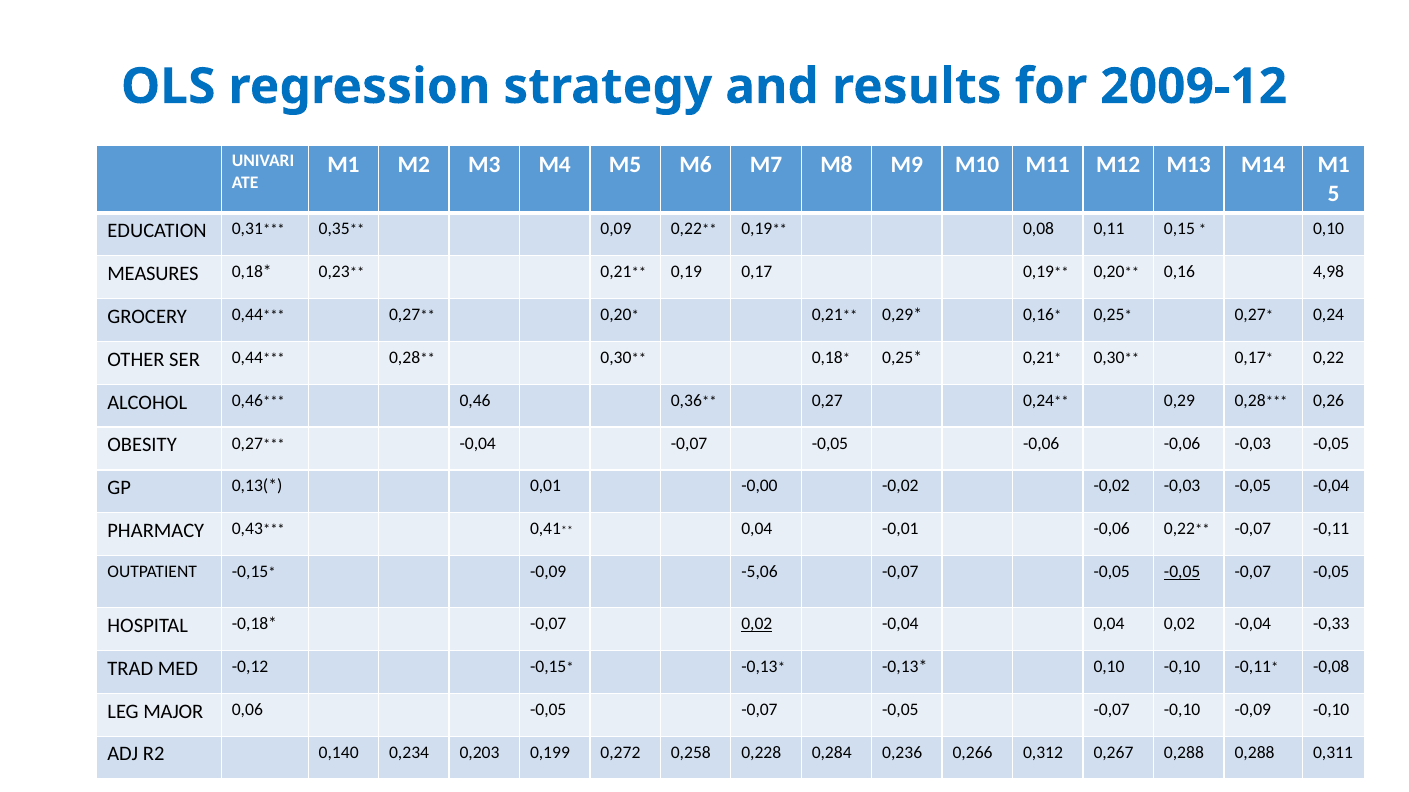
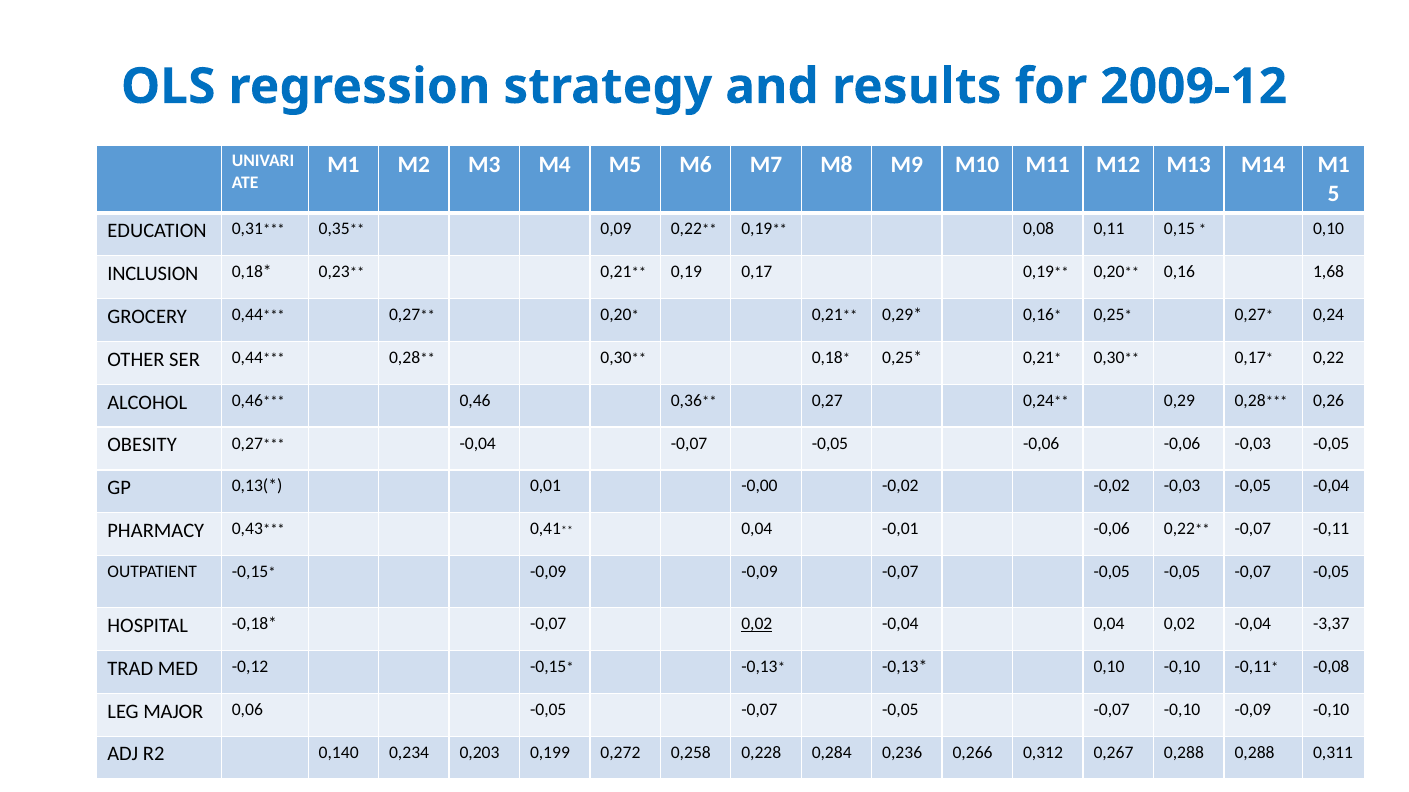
MEASURES: MEASURES -> INCLUSION
4,98: 4,98 -> 1,68
-0,09 -5,06: -5,06 -> -0,09
-0,05 at (1182, 572) underline: present -> none
-0,33: -0,33 -> -3,37
